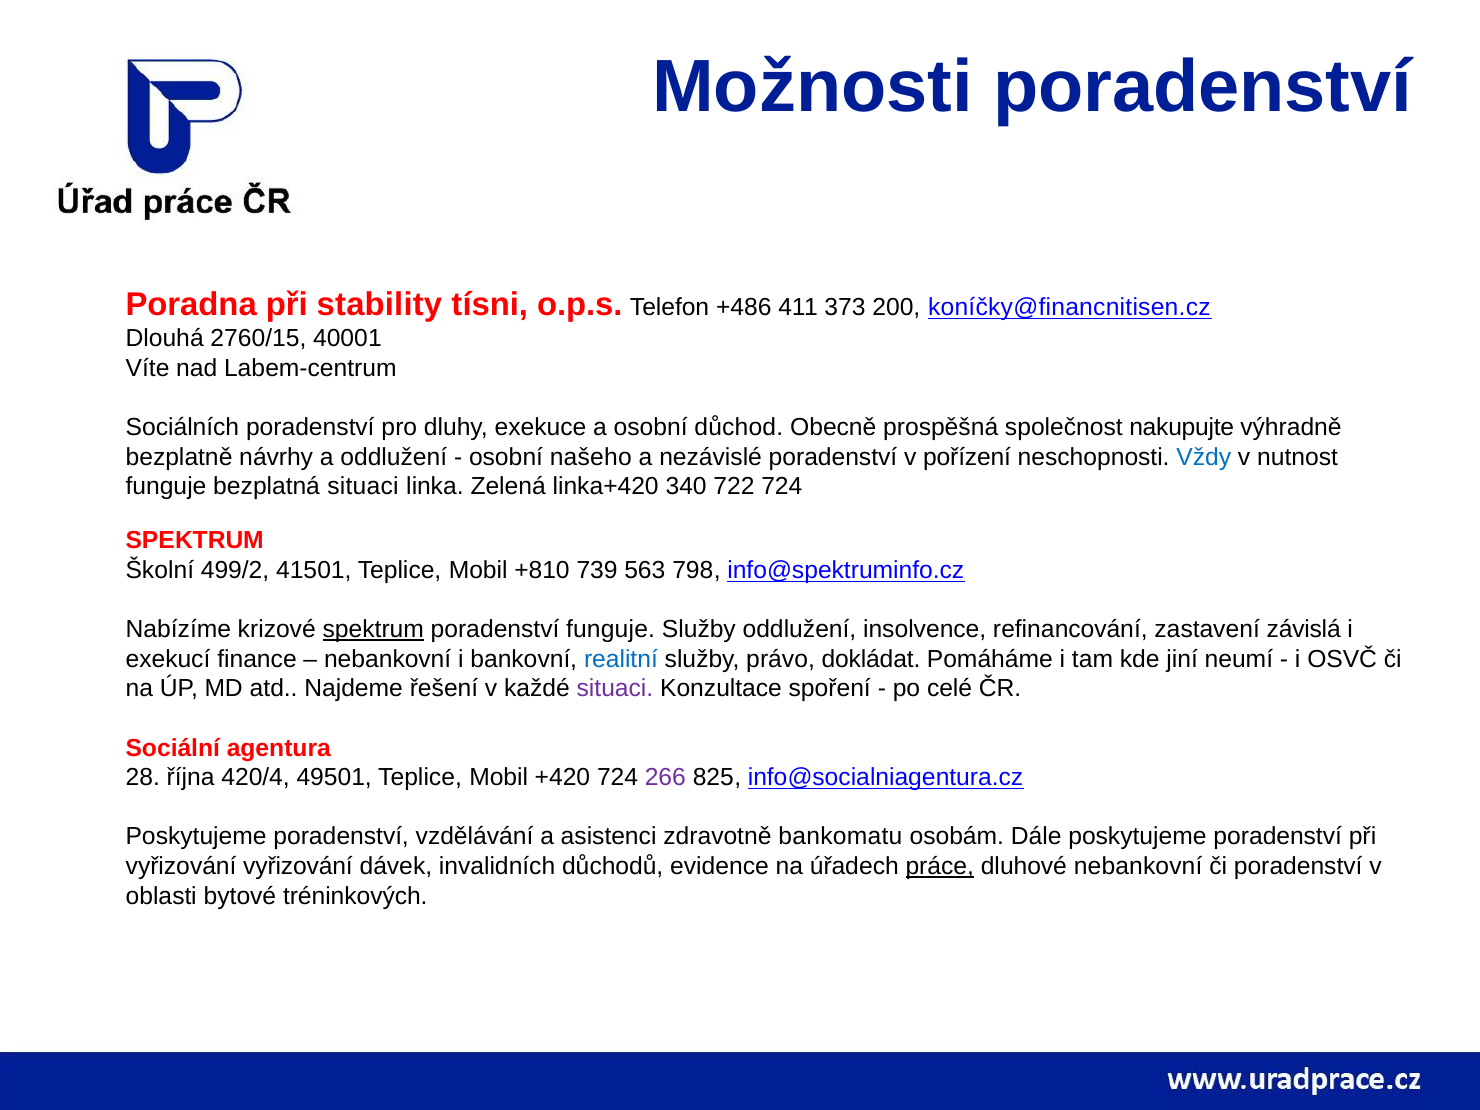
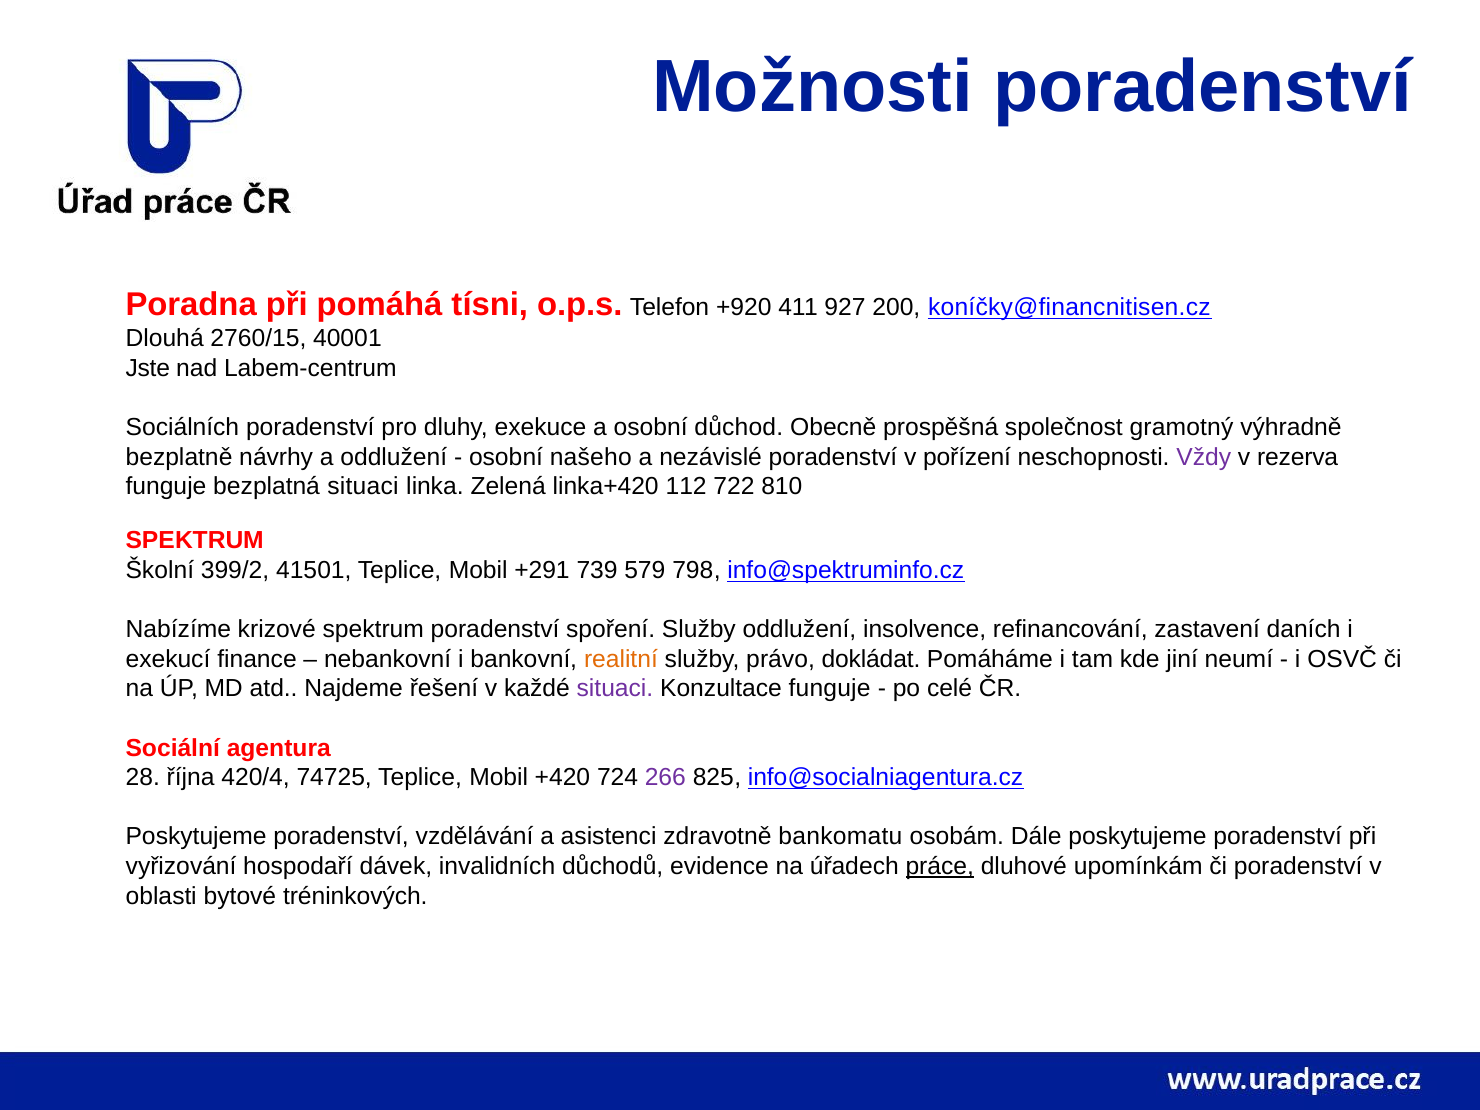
stability: stability -> pomáhá
+486: +486 -> +920
373: 373 -> 927
Víte: Víte -> Jste
nakupujte: nakupujte -> gramotný
Vždy colour: blue -> purple
nutnost: nutnost -> rezerva
340: 340 -> 112
722 724: 724 -> 810
499/2: 499/2 -> 399/2
+810: +810 -> +291
563: 563 -> 579
spektrum at (373, 630) underline: present -> none
poradenství funguje: funguje -> spoření
závislá: závislá -> daních
realitní colour: blue -> orange
Konzultace spoření: spoření -> funguje
49501: 49501 -> 74725
vyřizování vyřizování: vyřizování -> hospodaří
dluhové nebankovní: nebankovní -> upomínkám
